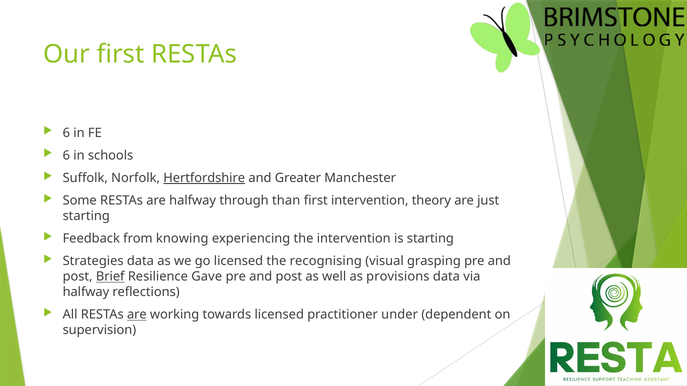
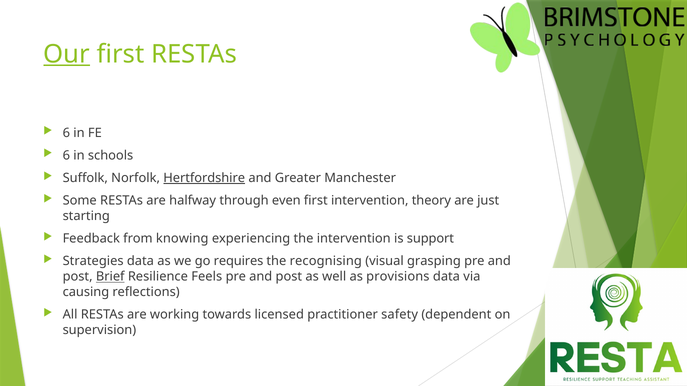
Our underline: none -> present
than: than -> even
is starting: starting -> support
go licensed: licensed -> requires
Gave: Gave -> Feels
halfway at (86, 292): halfway -> causing
are at (137, 315) underline: present -> none
under: under -> safety
